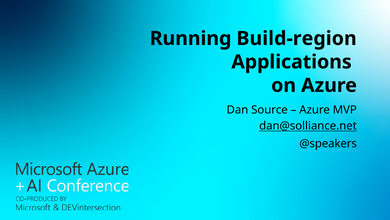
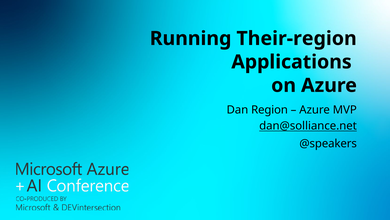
Build-region: Build-region -> Their-region
Source: Source -> Region
